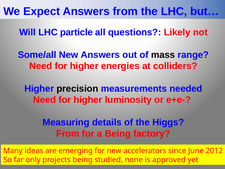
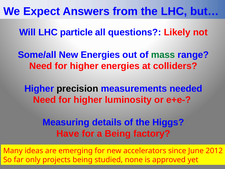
New Answers: Answers -> Energies
mass colour: black -> green
From at (68, 133): From -> Have
